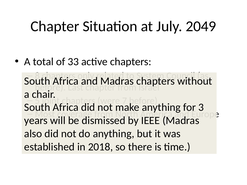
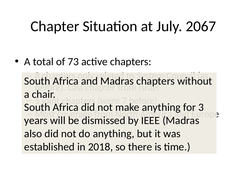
2049: 2049 -> 2067
33: 33 -> 73
